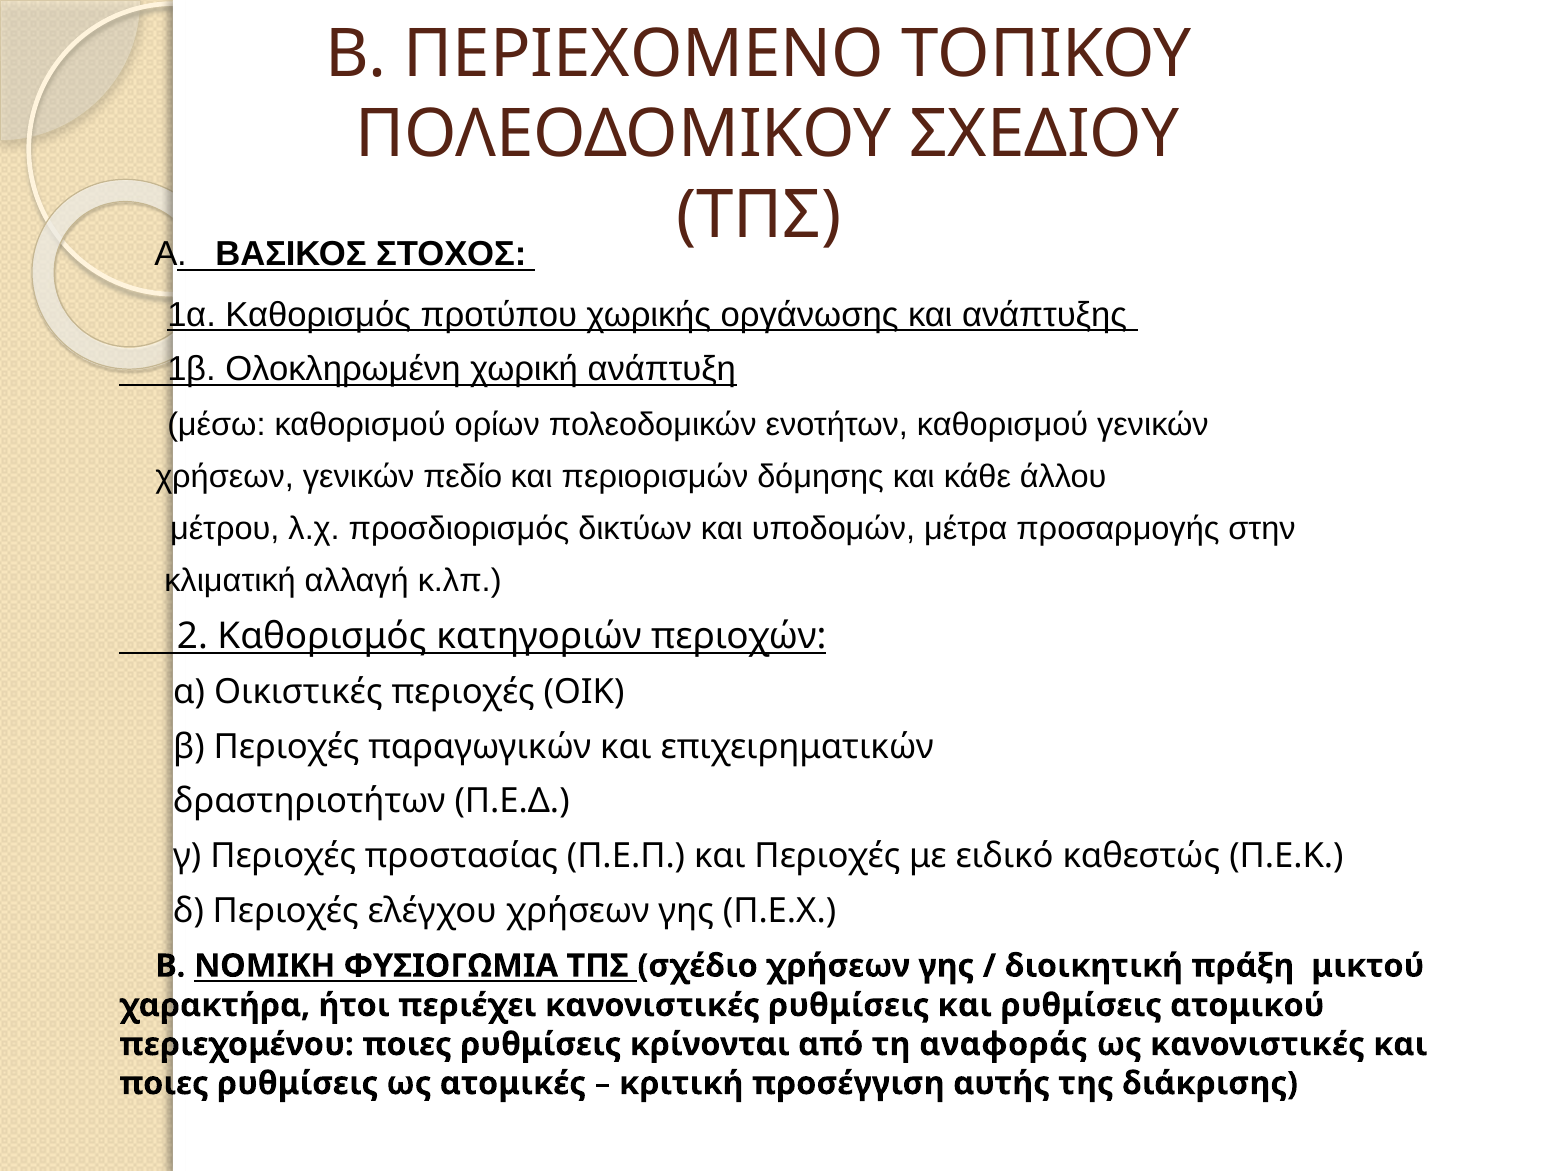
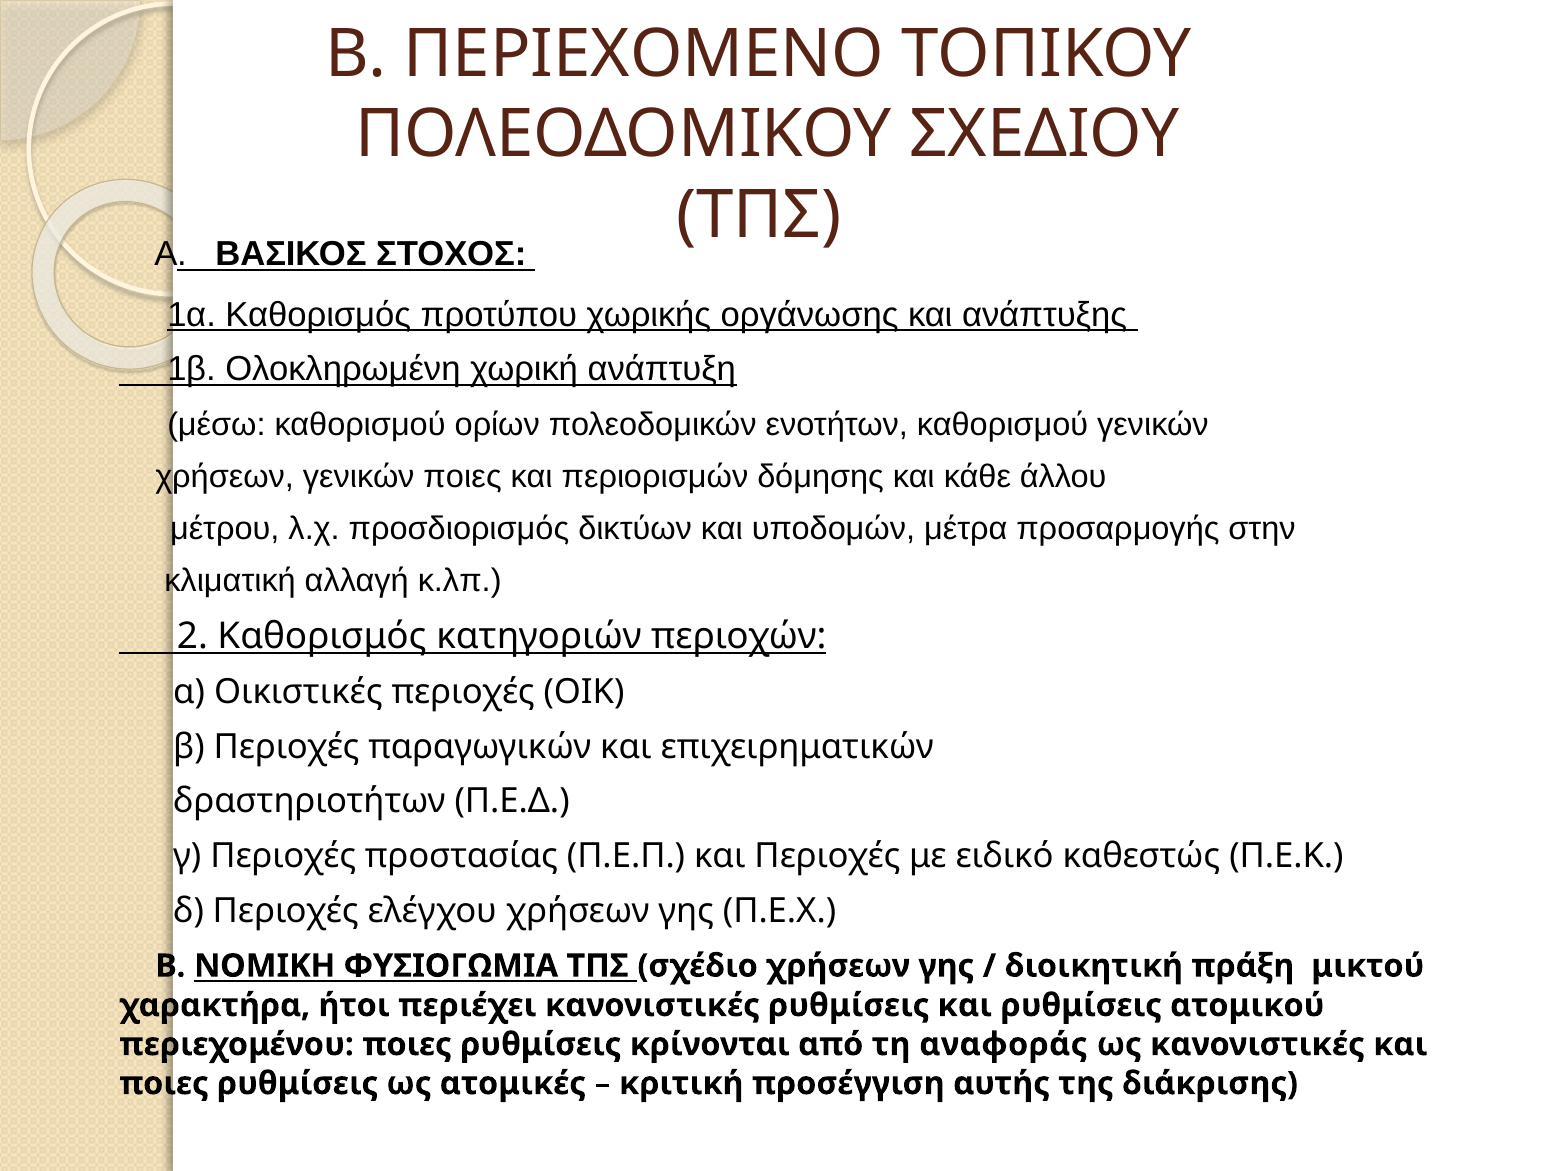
γενικών πεδίο: πεδίο -> ποιες
